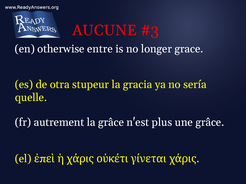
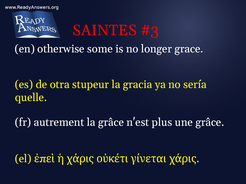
AUCUNE: AUCUNE -> SAINTES
entre: entre -> some
